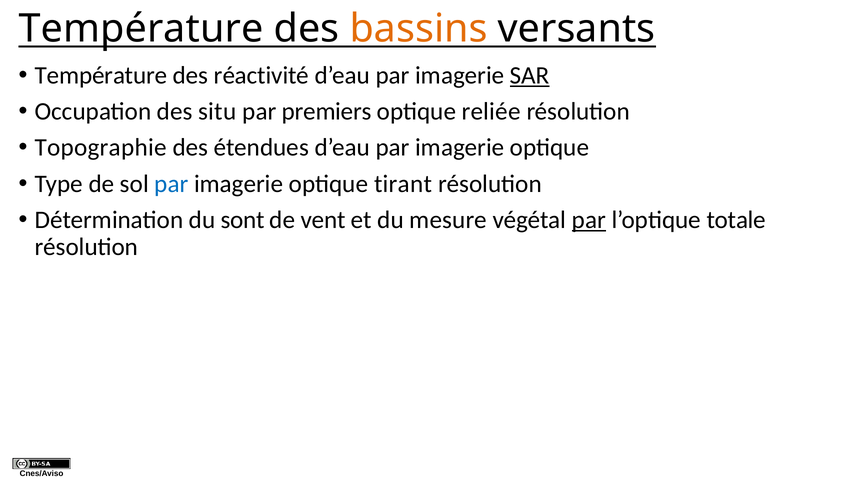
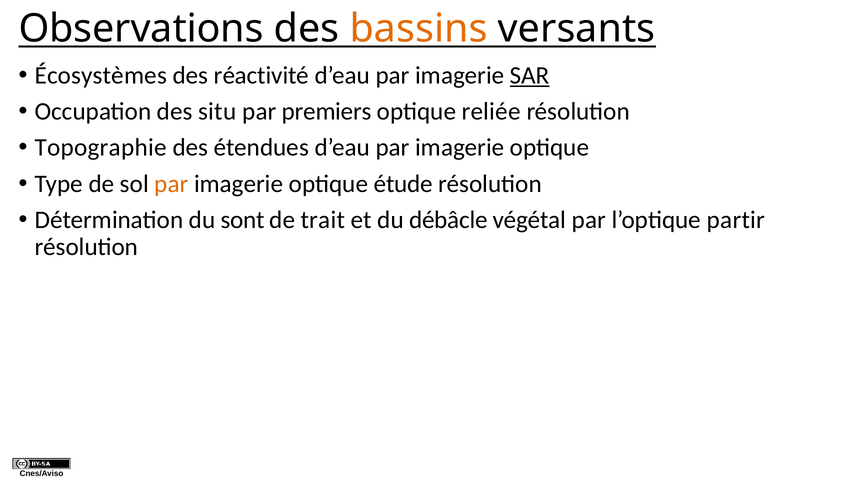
Température at (141, 29): Température -> Observations
Température at (101, 75): Température -> Écosystèmes
par at (171, 184) colour: blue -> orange
tirant: tirant -> étude
vent: vent -> trait
mesure: mesure -> débâcle
par at (589, 220) underline: present -> none
totale: totale -> partir
